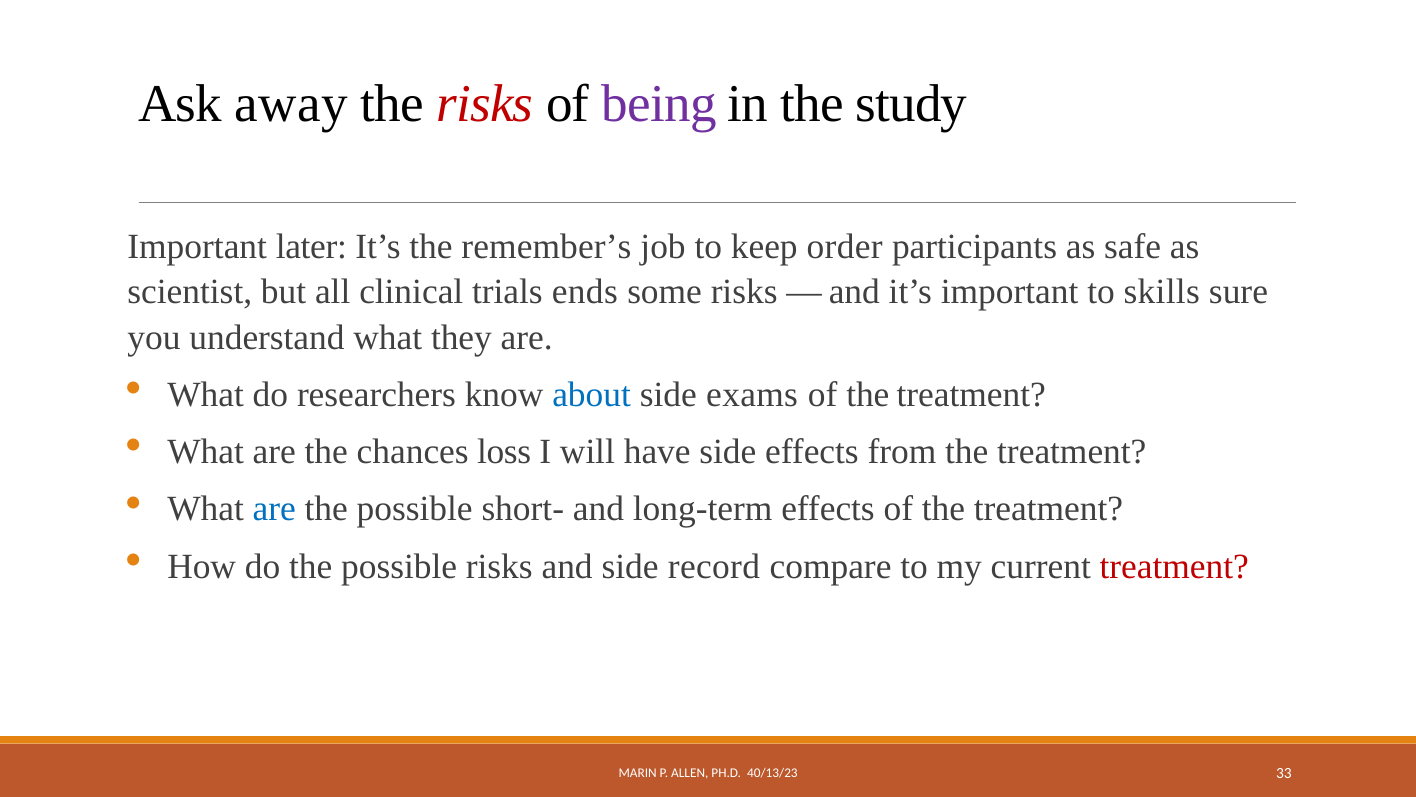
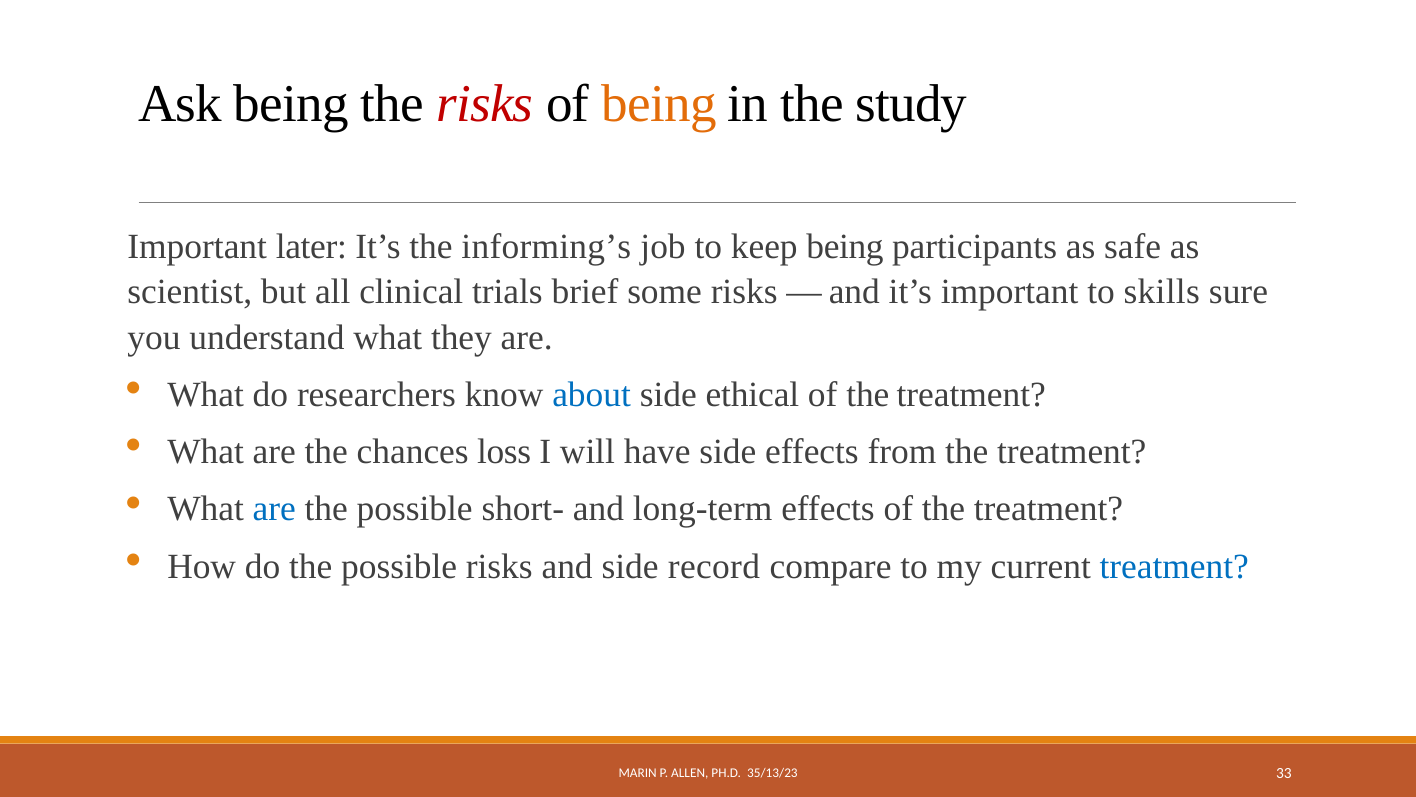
Ask away: away -> being
being at (659, 104) colour: purple -> orange
remember’s: remember’s -> informing’s
keep order: order -> being
ends: ends -> brief
exams: exams -> ethical
treatment at (1174, 566) colour: red -> blue
40/13/23: 40/13/23 -> 35/13/23
